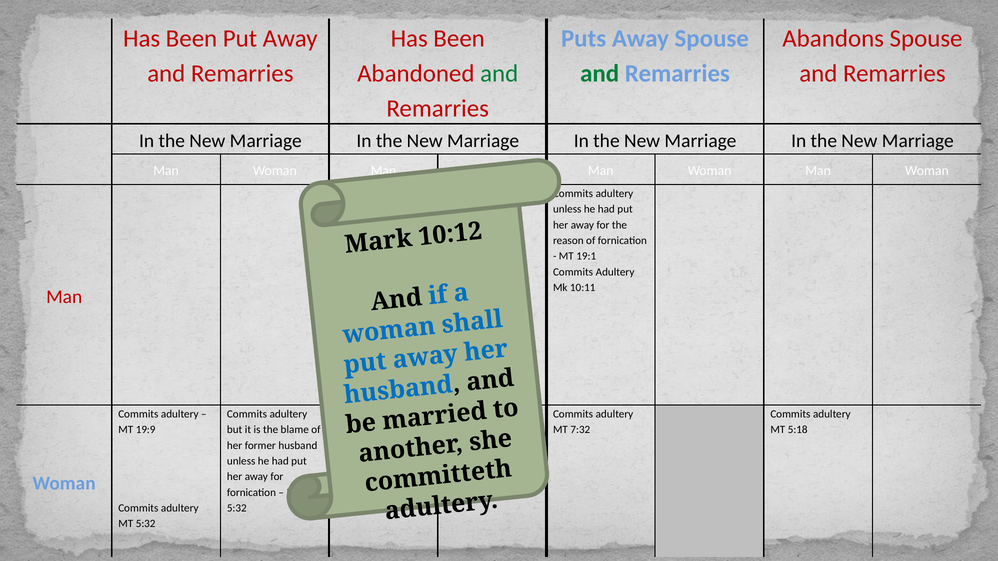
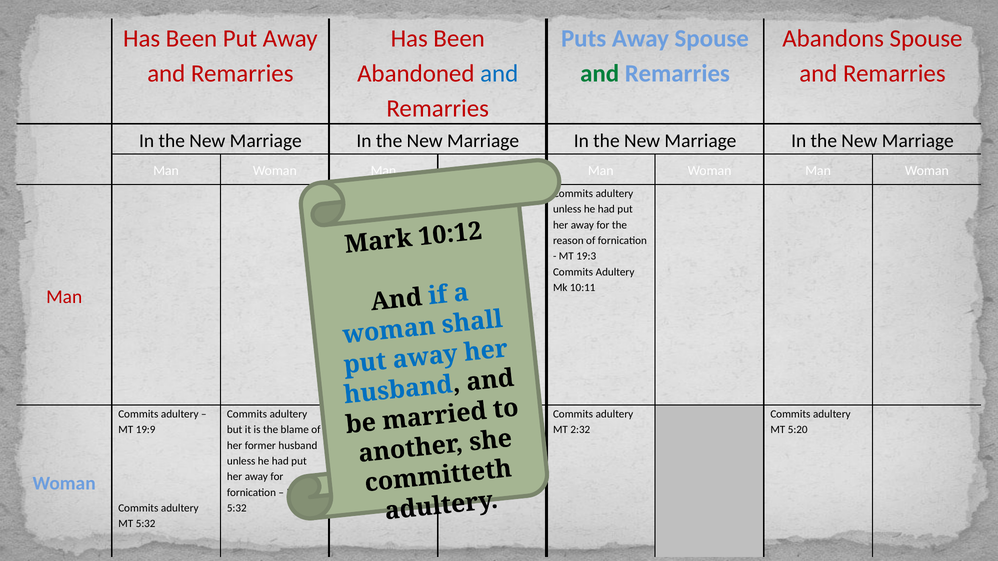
and at (499, 74) colour: green -> blue
19:1: 19:1 -> 19:3
7:32: 7:32 -> 2:32
5:18: 5:18 -> 5:20
